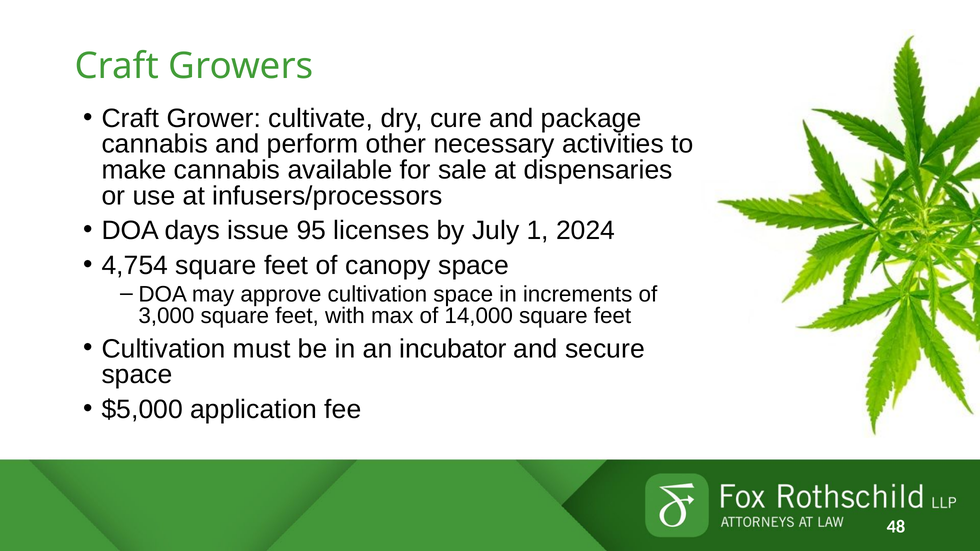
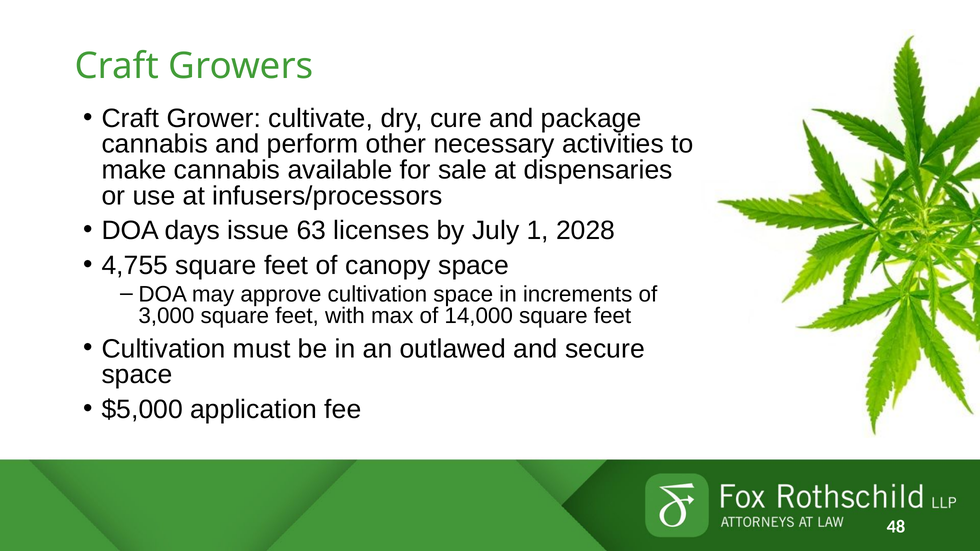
95: 95 -> 63
2024: 2024 -> 2028
4,754: 4,754 -> 4,755
incubator: incubator -> outlawed
